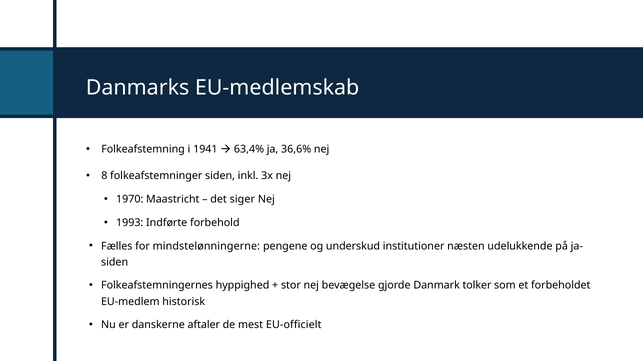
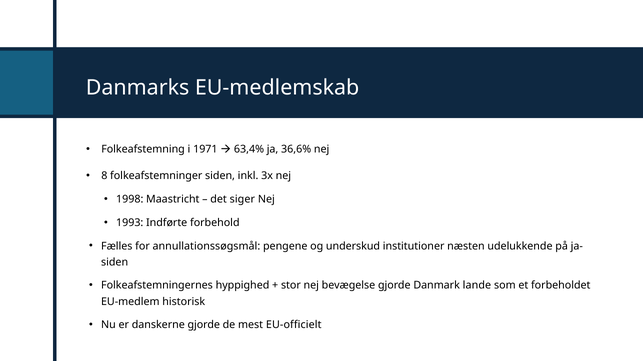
1941: 1941 -> 1971
1970: 1970 -> 1998
mindstelønningerne: mindstelønningerne -> annullationssøgsmål
tolker: tolker -> lande
danskerne aftaler: aftaler -> gjorde
